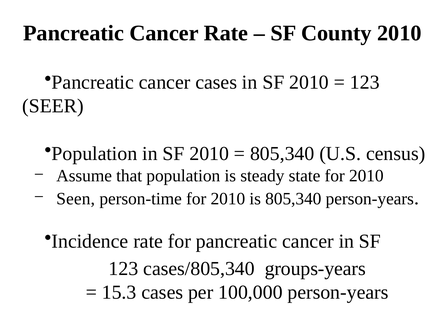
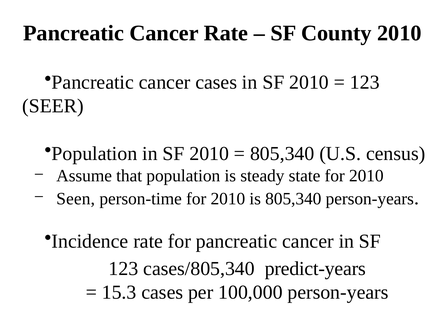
groups-years: groups-years -> predict-years
